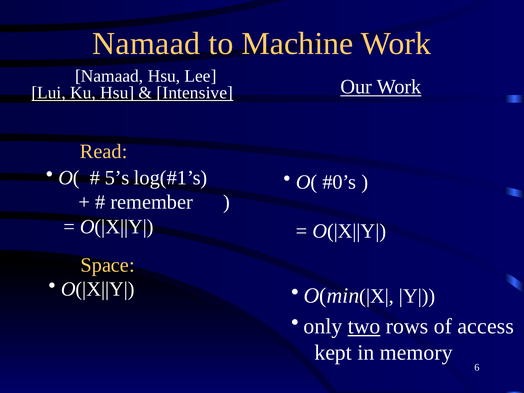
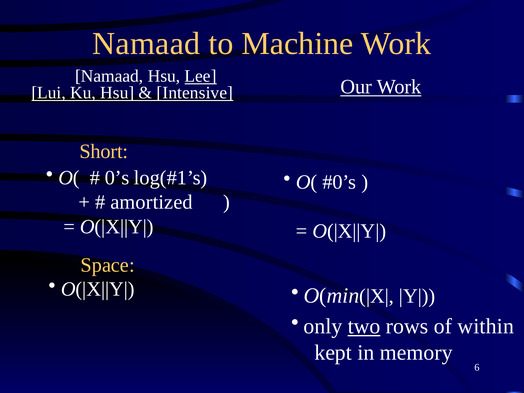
Lee underline: none -> present
Read: Read -> Short
5’s: 5’s -> 0’s
remember: remember -> amortized
access: access -> within
